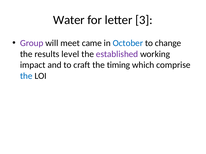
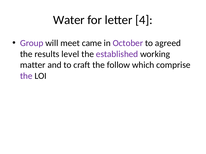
3: 3 -> 4
October colour: blue -> purple
change: change -> agreed
impact: impact -> matter
timing: timing -> follow
the at (26, 76) colour: blue -> purple
